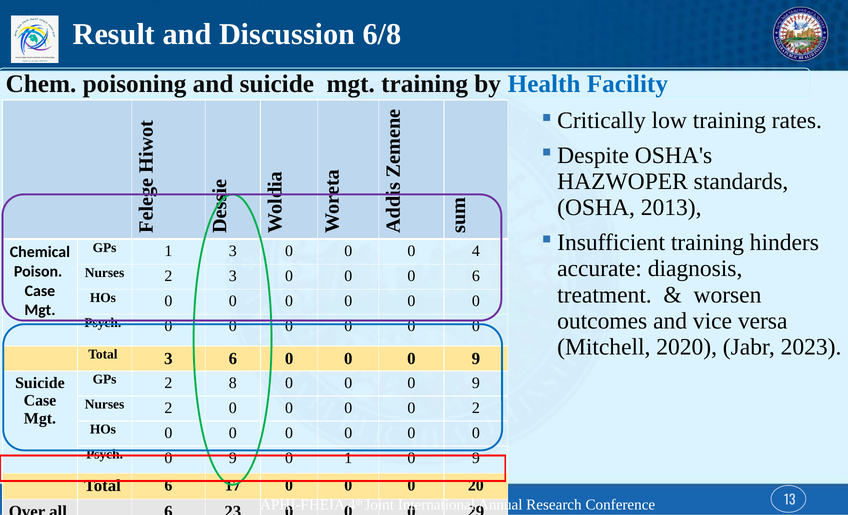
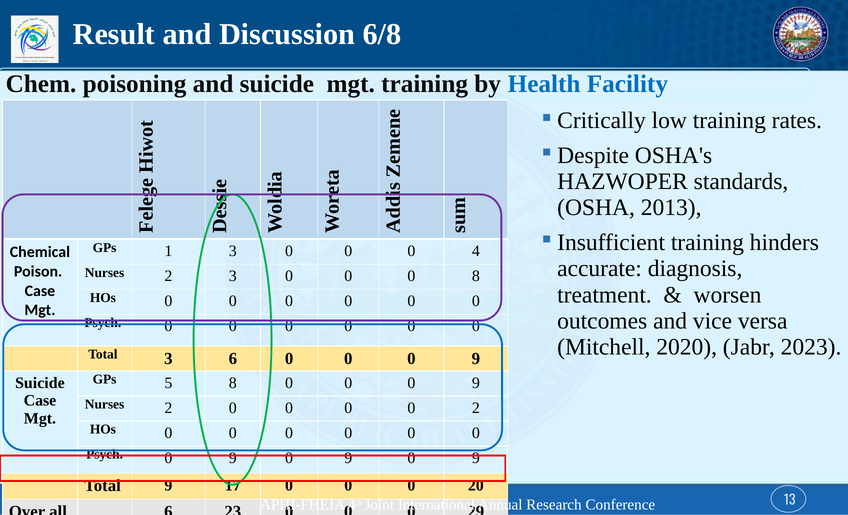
0 6: 6 -> 8
GPs 2: 2 -> 5
1 at (348, 458): 1 -> 9
Total 6: 6 -> 9
